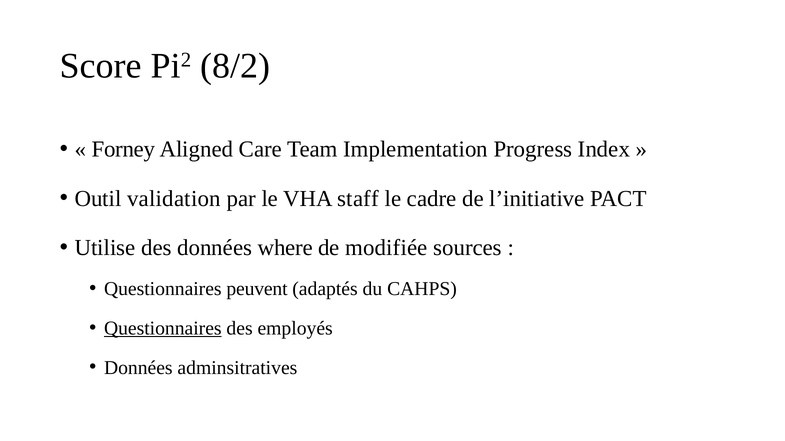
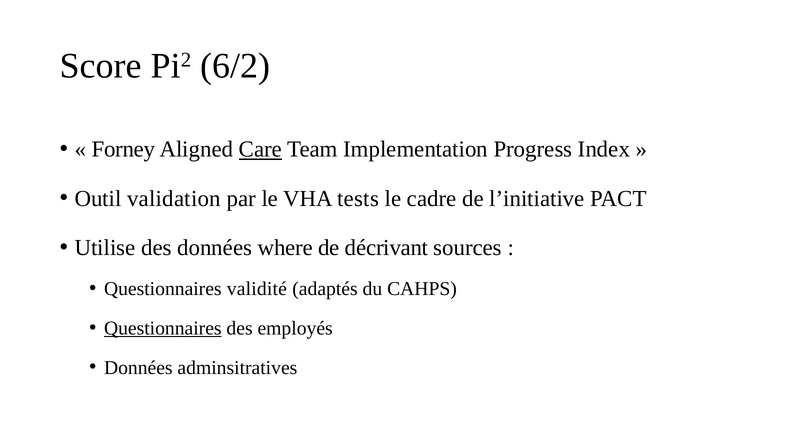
8/2: 8/2 -> 6/2
Care underline: none -> present
staff: staff -> tests
modifiée: modifiée -> décrivant
peuvent: peuvent -> validité
